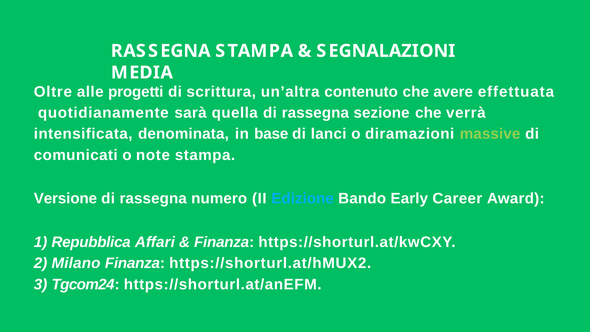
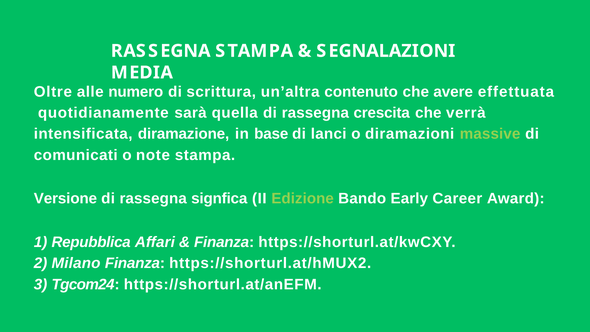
progetti: progetti -> numero
sezione: sezione -> crescita
denominata: denominata -> diramazione
numero: numero -> signfica
Edizione colour: light blue -> light green
